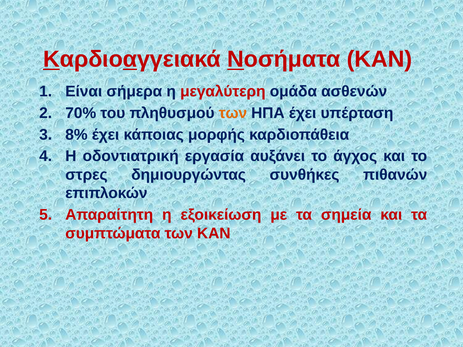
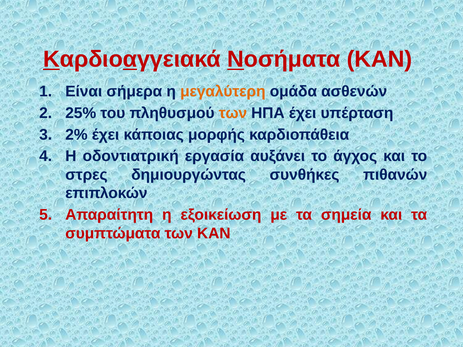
μεγαλύτερη colour: red -> orange
70%: 70% -> 25%
8%: 8% -> 2%
